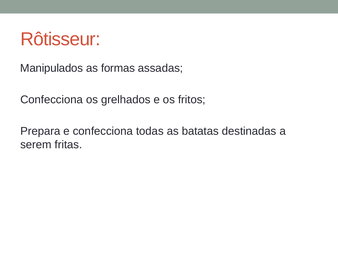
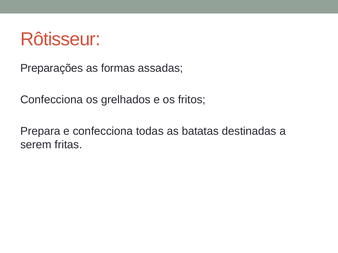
Manipulados: Manipulados -> Preparações
